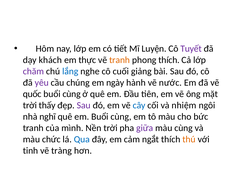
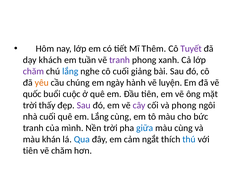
Luyện: Luyện -> Thêm
thực: thực -> tuần
tranh at (120, 60) colour: orange -> purple
phong thích: thích -> xanh
yêu colour: purple -> orange
nước: nước -> luyện
cùng at (72, 94): cùng -> cuộc
cây colour: blue -> purple
và nhiệm: nhiệm -> phong
nhà nghĩ: nghĩ -> cuối
em Buổi: Buổi -> Lắng
giữa colour: purple -> blue
chức: chức -> khán
thú colour: orange -> blue
tinh at (31, 151): tinh -> tiên
vẽ tràng: tràng -> chăm
